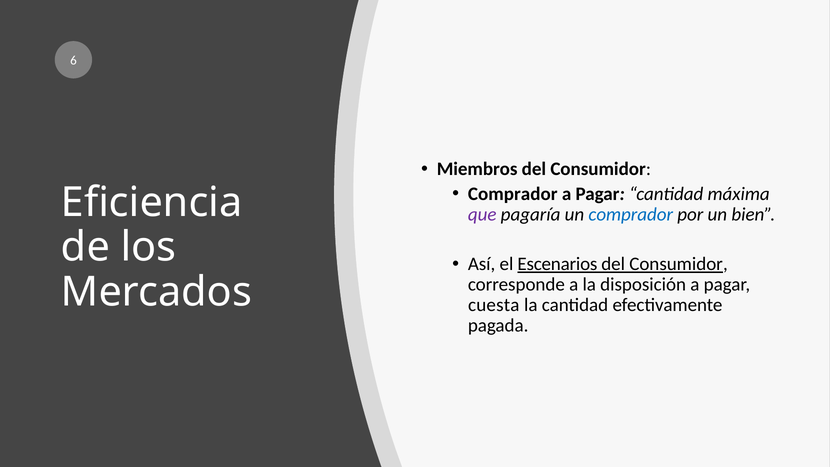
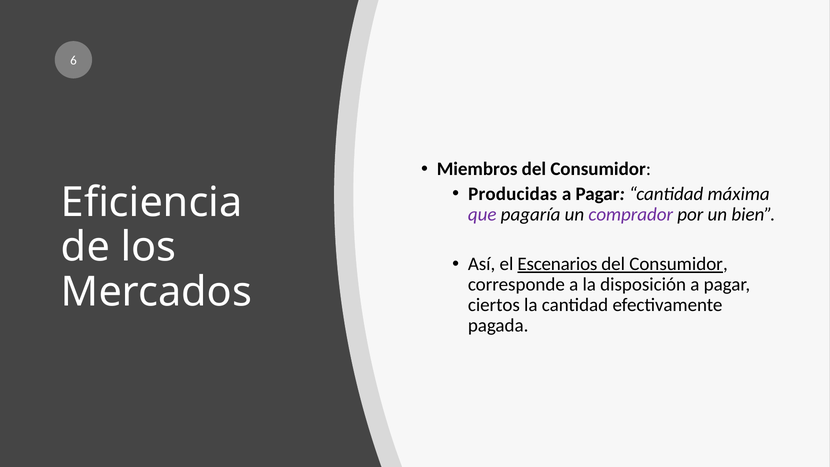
Comprador at (513, 194): Comprador -> Producidas
comprador at (631, 214) colour: blue -> purple
cuesta: cuesta -> ciertos
